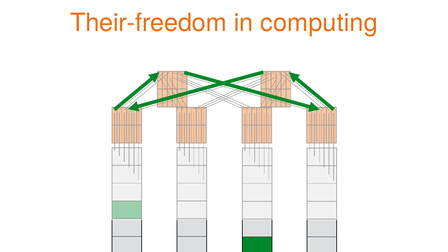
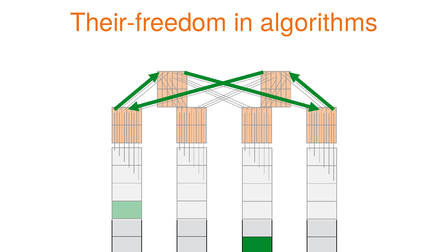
computing: computing -> algorithms
